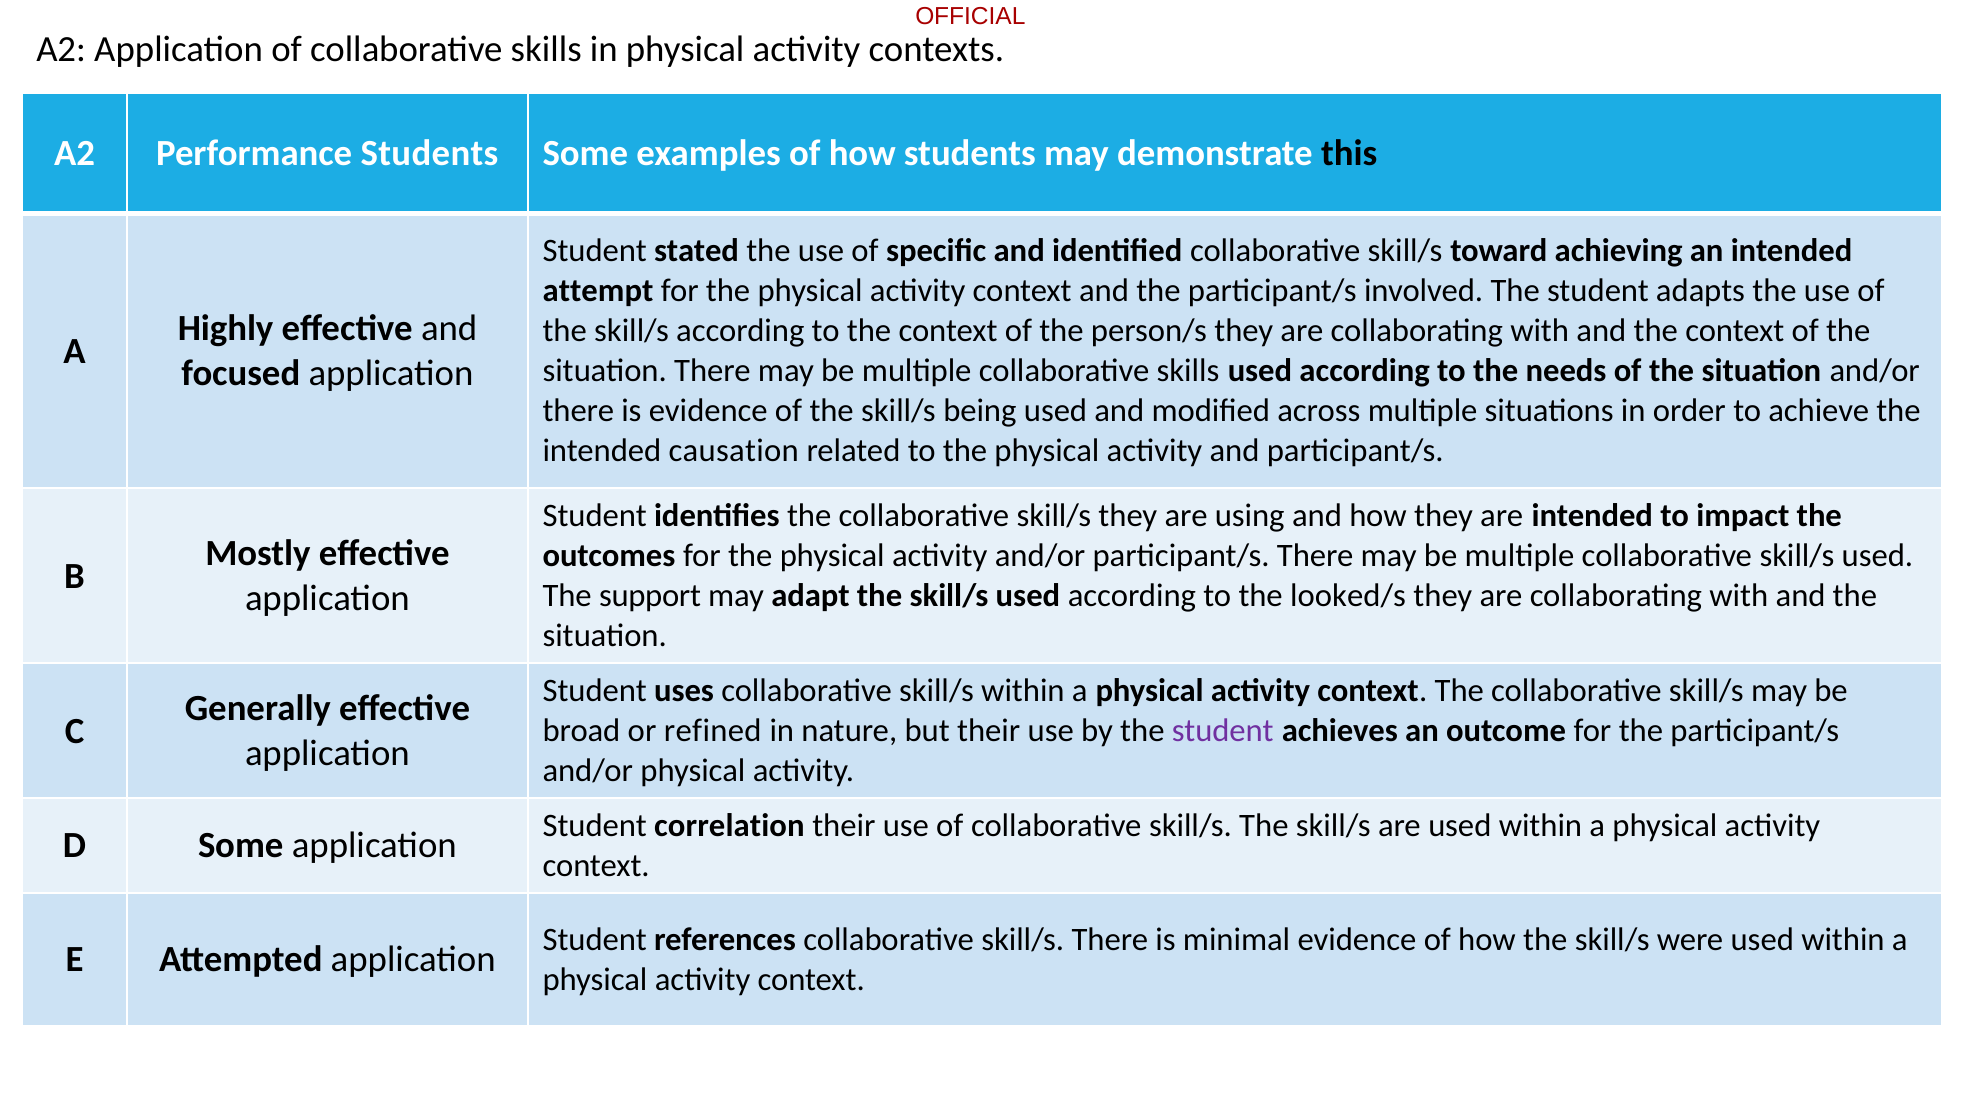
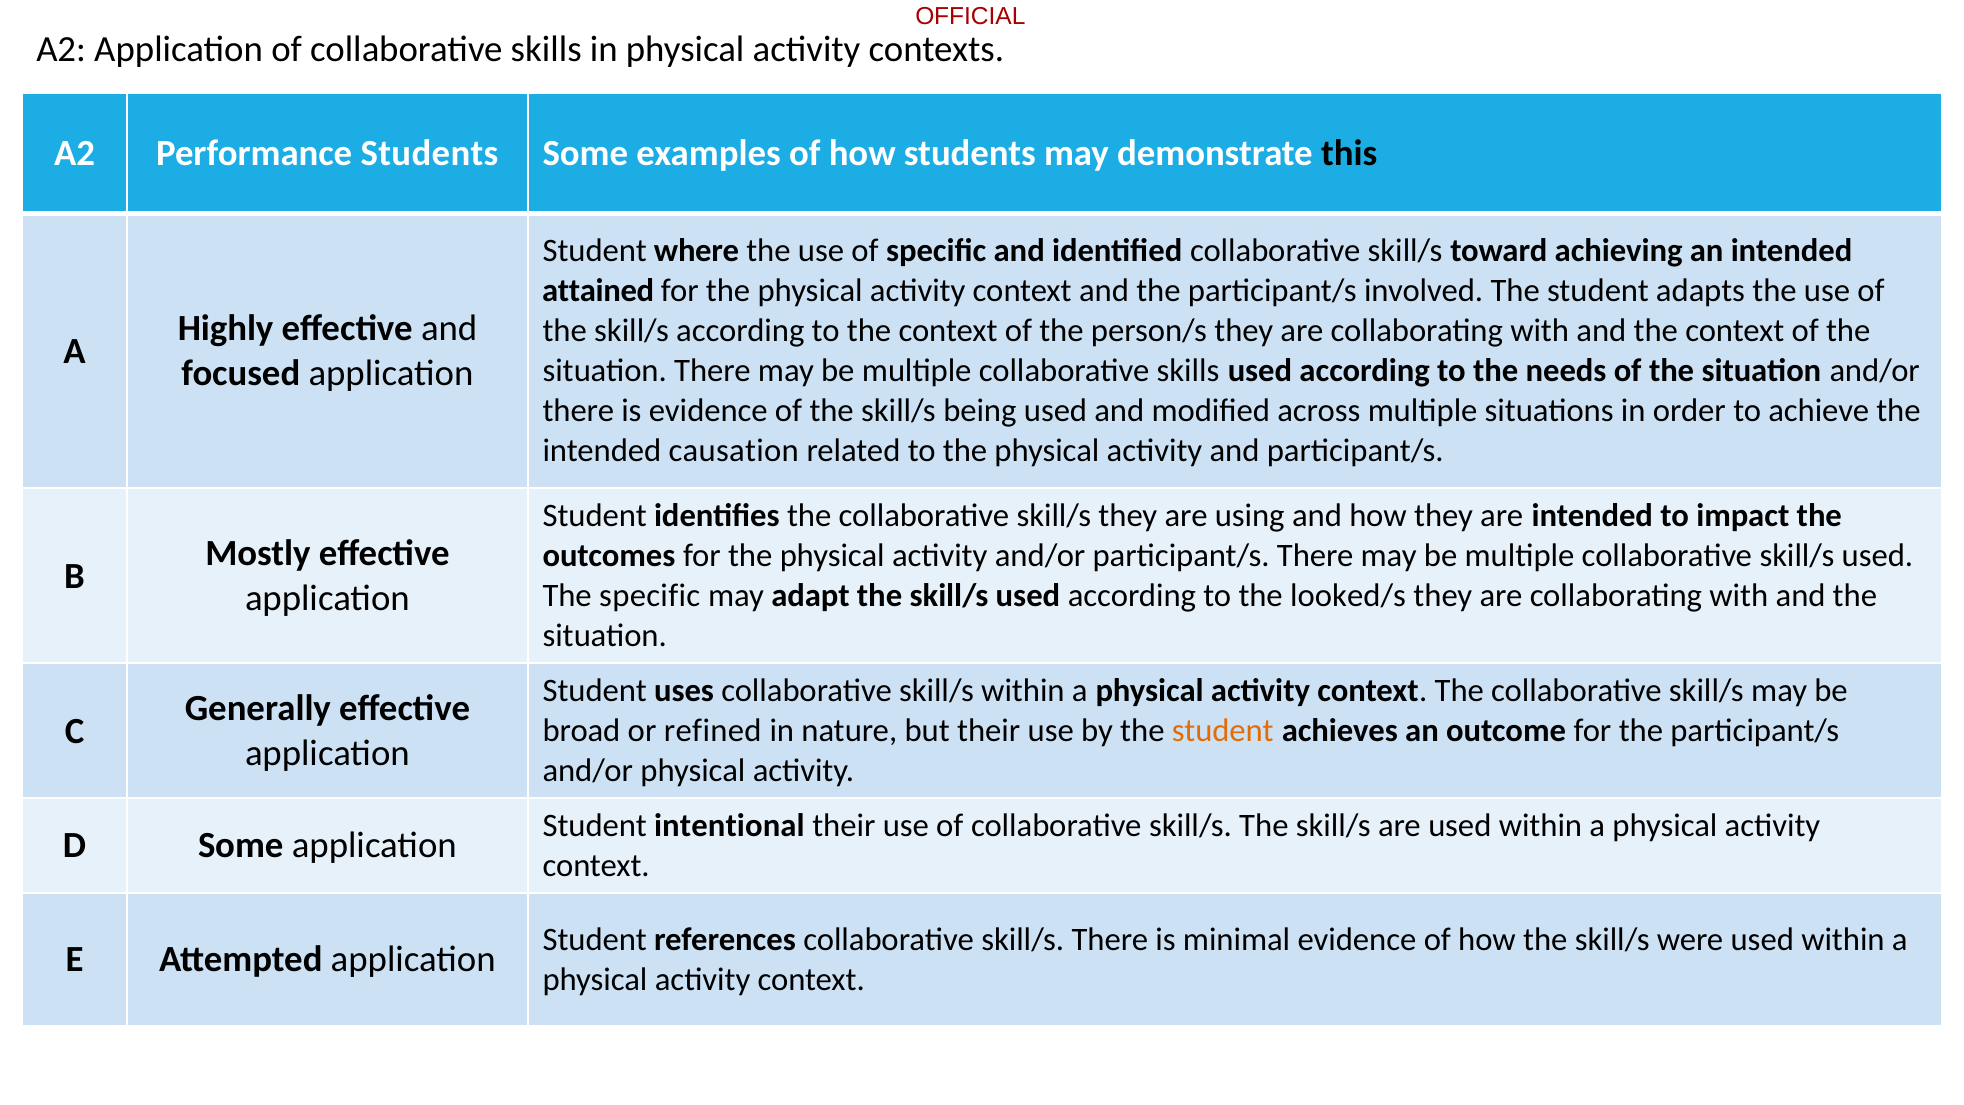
stated: stated -> where
attempt: attempt -> attained
The support: support -> specific
student at (1223, 731) colour: purple -> orange
correlation: correlation -> intentional
